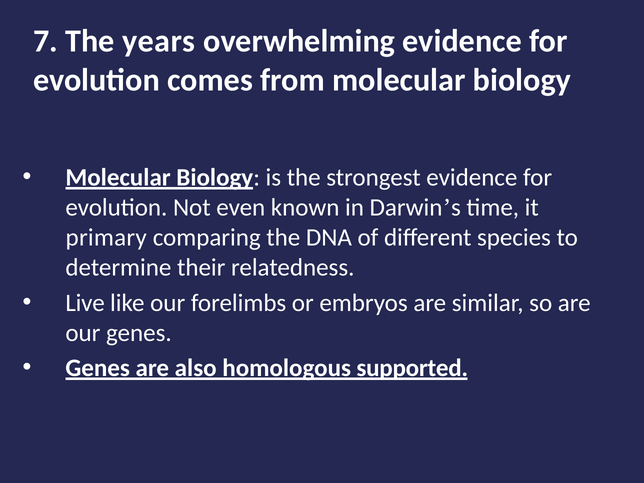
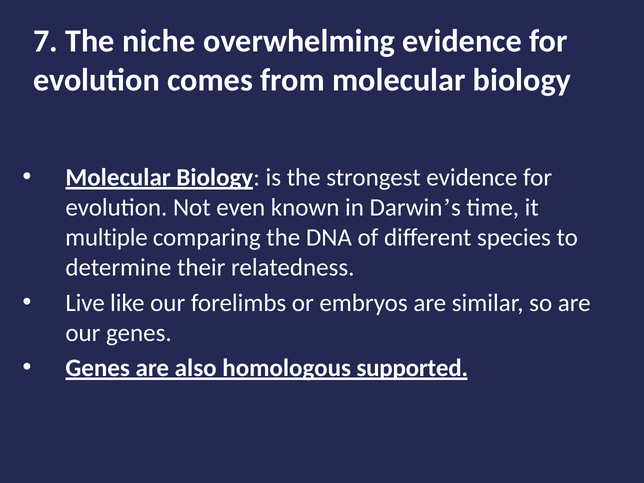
years: years -> niche
primary: primary -> multiple
